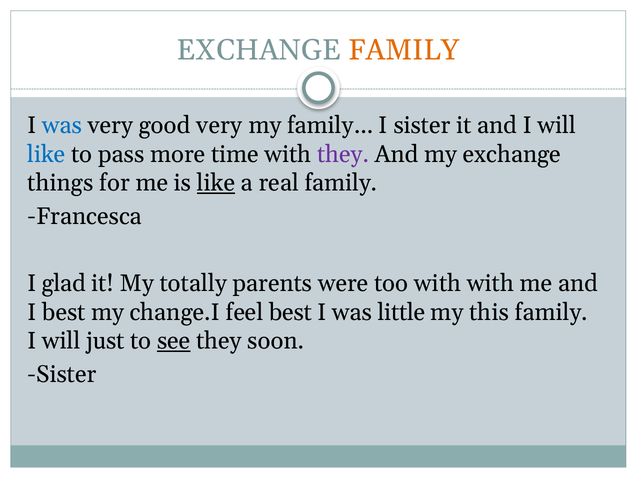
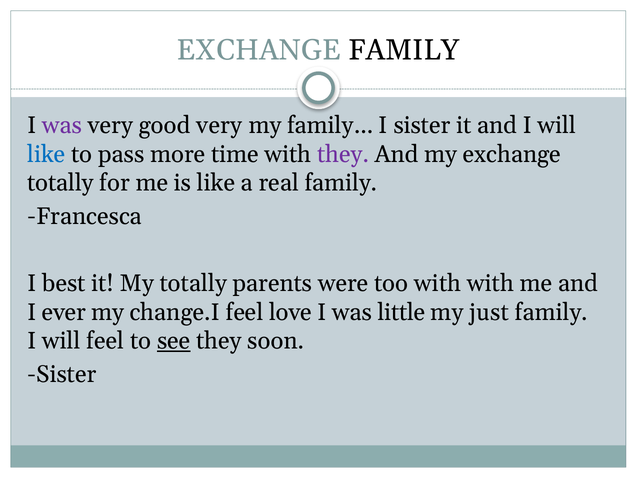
FAMILY at (404, 50) colour: orange -> black
was at (62, 126) colour: blue -> purple
things at (60, 183): things -> totally
like at (216, 183) underline: present -> none
glad: glad -> best
I best: best -> ever
feel best: best -> love
this: this -> just
will just: just -> feel
